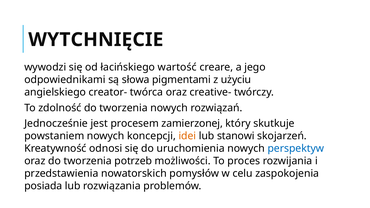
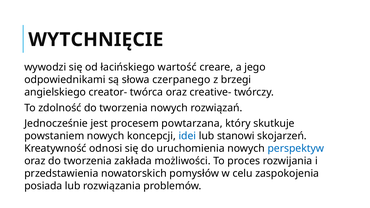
pigmentami: pigmentami -> czerpanego
użyciu: użyciu -> brzegi
zamierzonej: zamierzonej -> powtarzana
idei colour: orange -> blue
potrzeb: potrzeb -> zakłada
